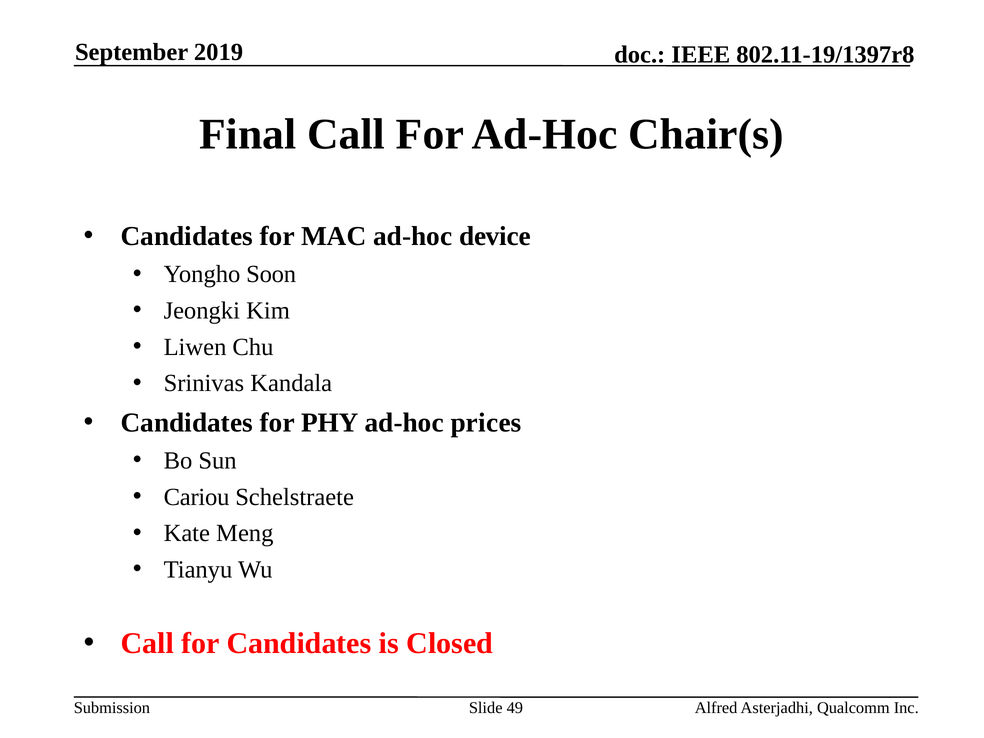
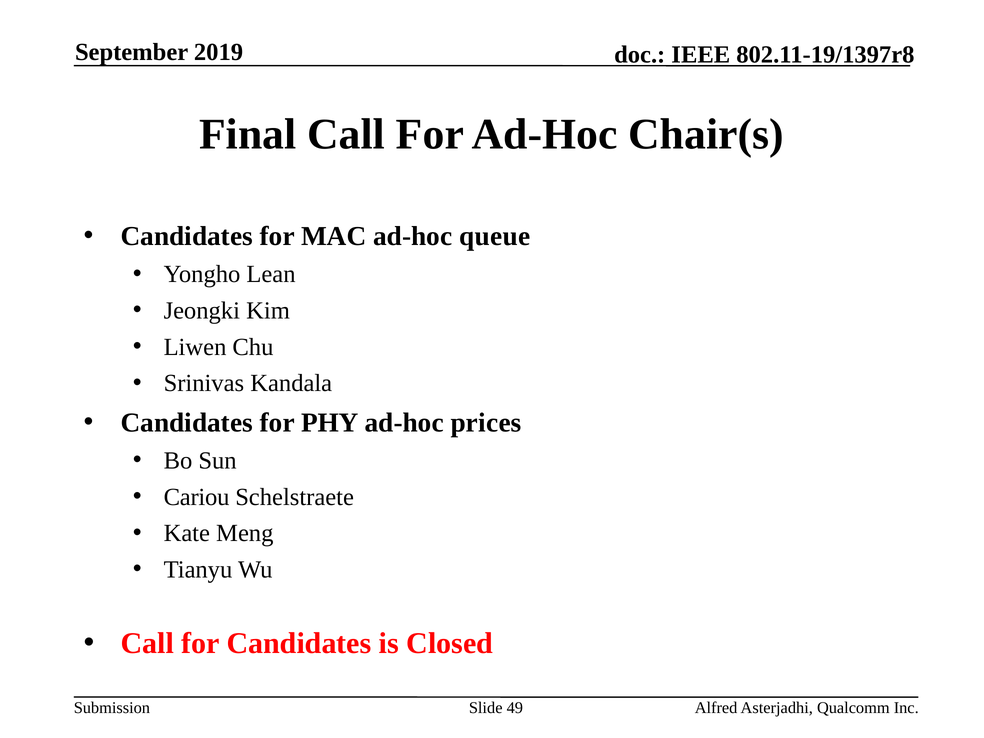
device: device -> queue
Soon: Soon -> Lean
